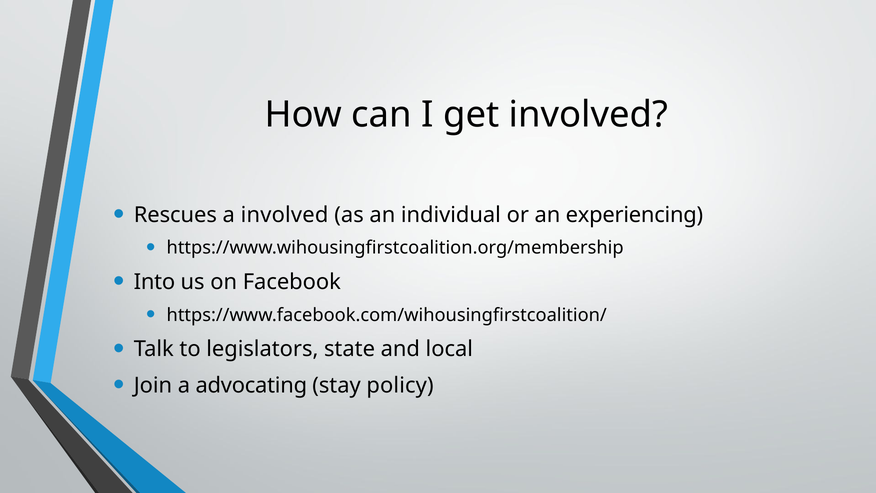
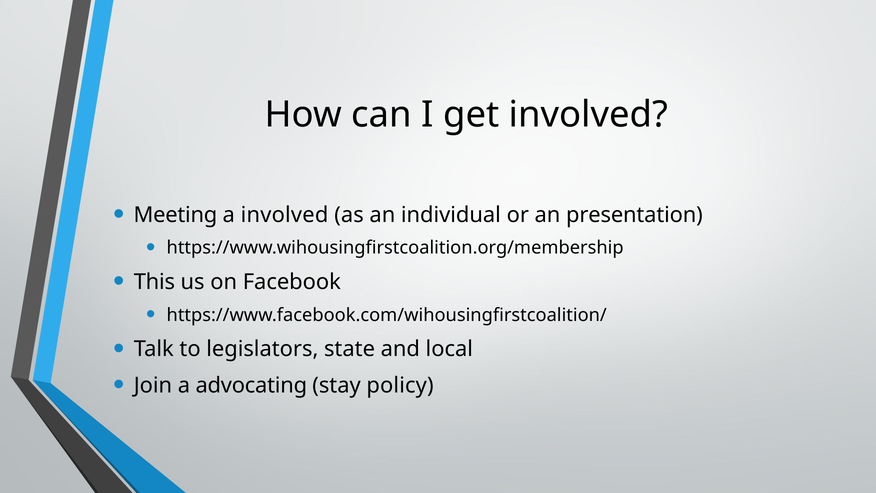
Rescues: Rescues -> Meeting
experiencing: experiencing -> presentation
Into: Into -> This
